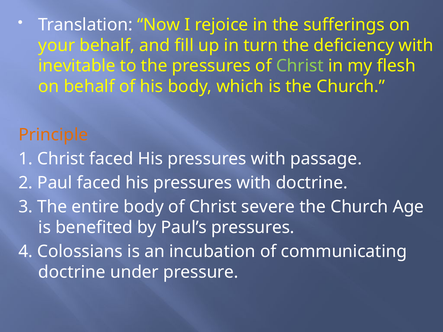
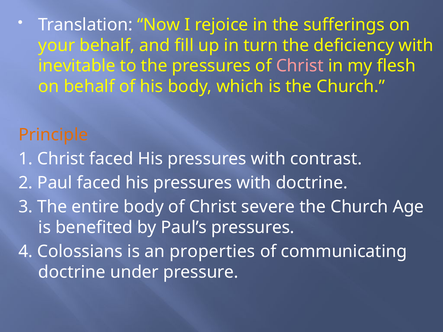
Christ at (300, 66) colour: light green -> pink
passage: passage -> contrast
incubation: incubation -> properties
